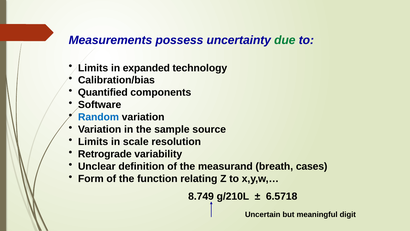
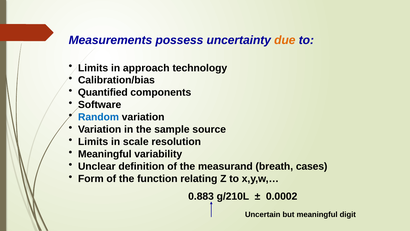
due colour: green -> orange
expanded: expanded -> approach
Retrograde at (105, 154): Retrograde -> Meaningful
8.749: 8.749 -> 0.883
6.5718: 6.5718 -> 0.0002
